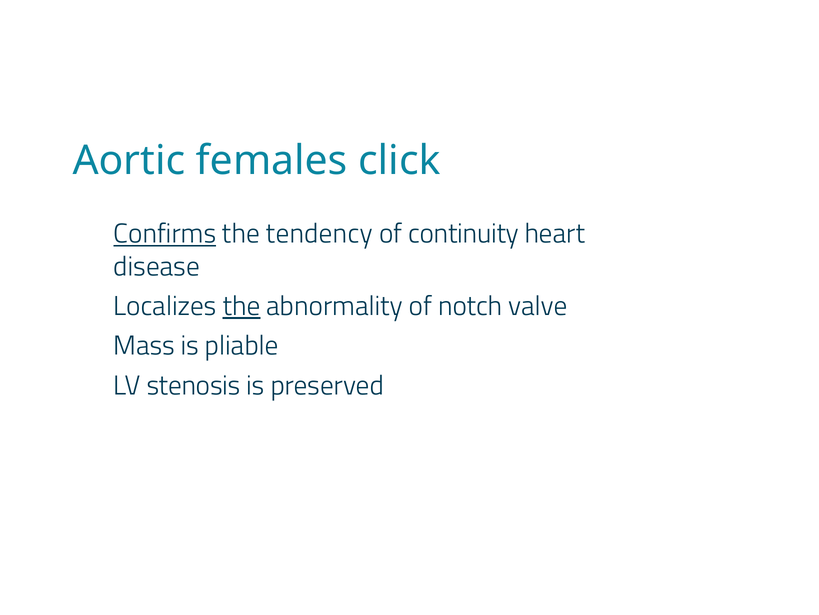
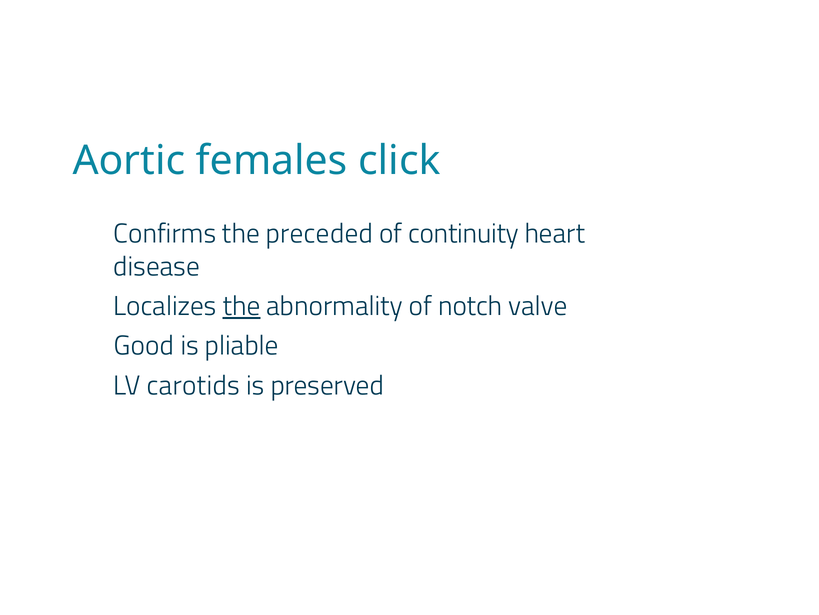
Confirms underline: present -> none
tendency: tendency -> preceded
Mass: Mass -> Good
stenosis: stenosis -> carotids
